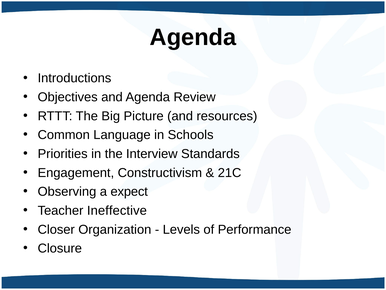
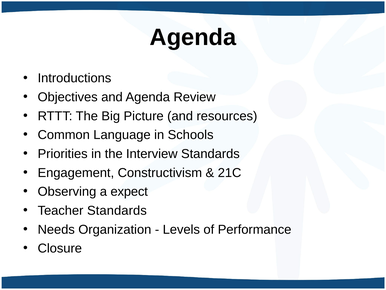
Teacher Ineffective: Ineffective -> Standards
Closer: Closer -> Needs
